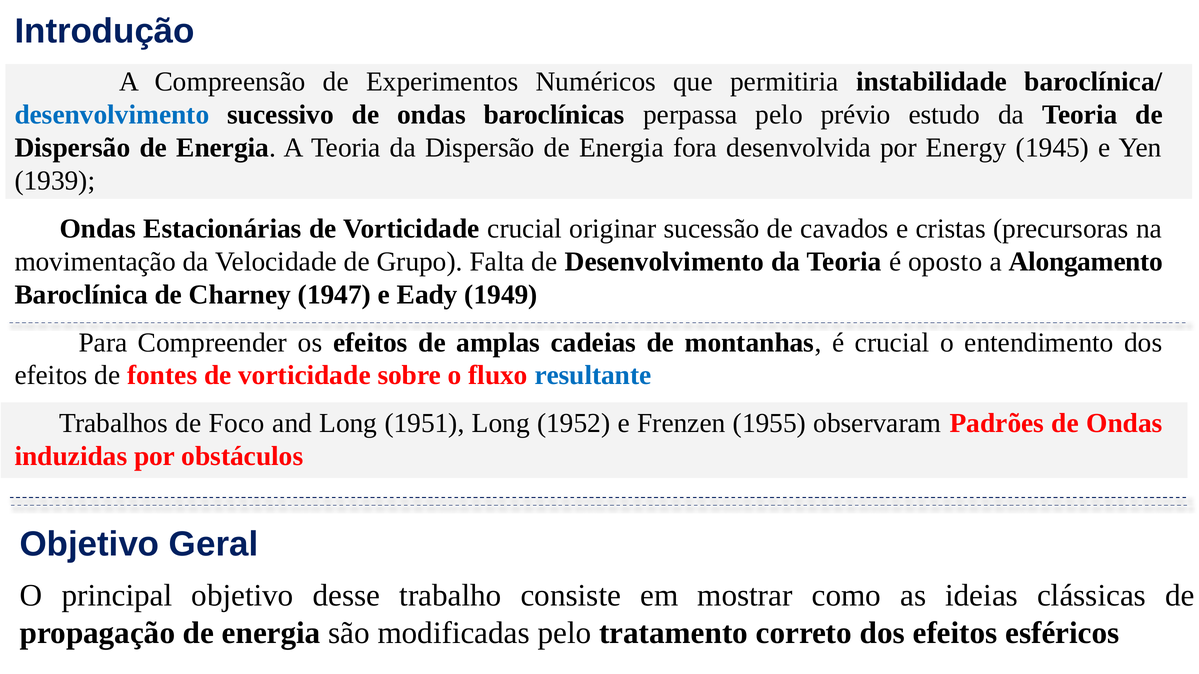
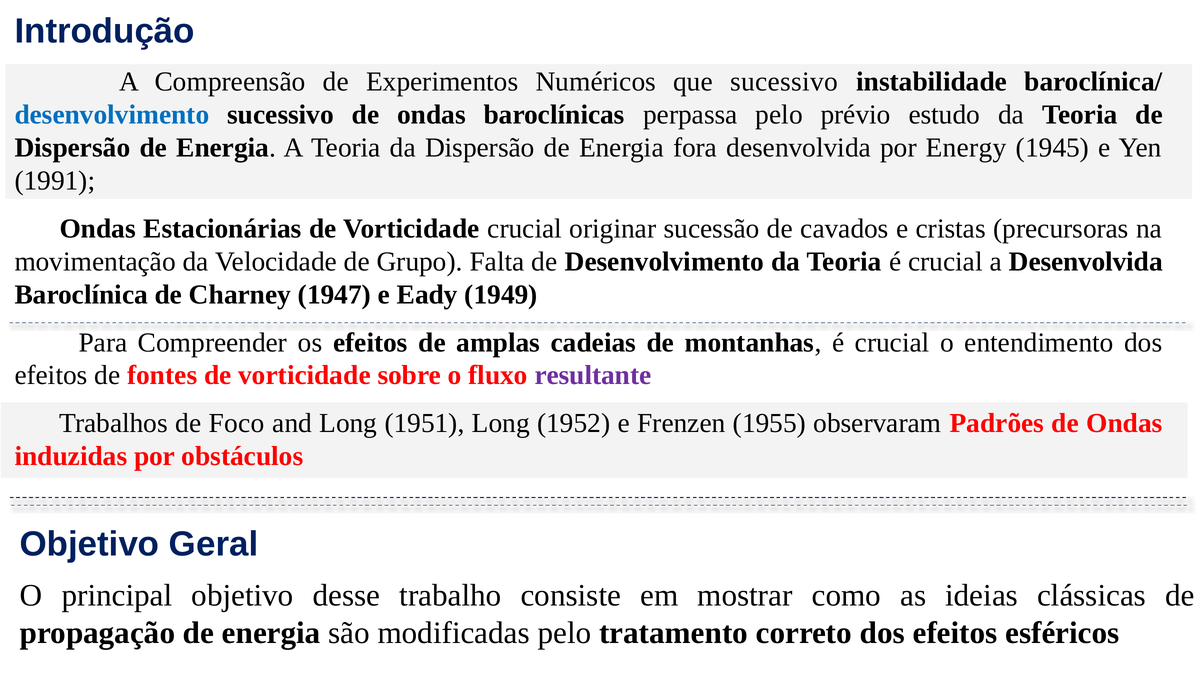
que permitiria: permitiria -> sucessivo
1939: 1939 -> 1991
Teoria é oposto: oposto -> crucial
a Alongamento: Alongamento -> Desenvolvida
resultante colour: blue -> purple
